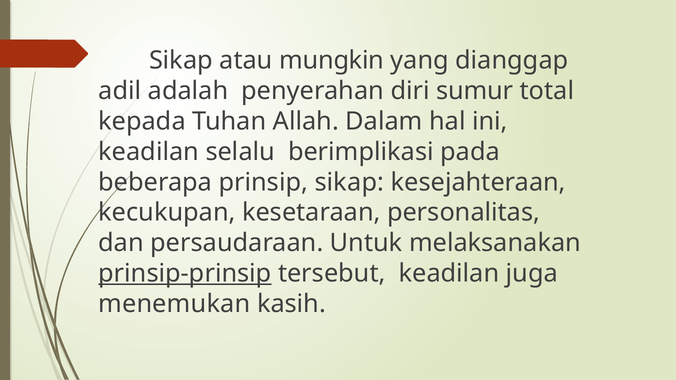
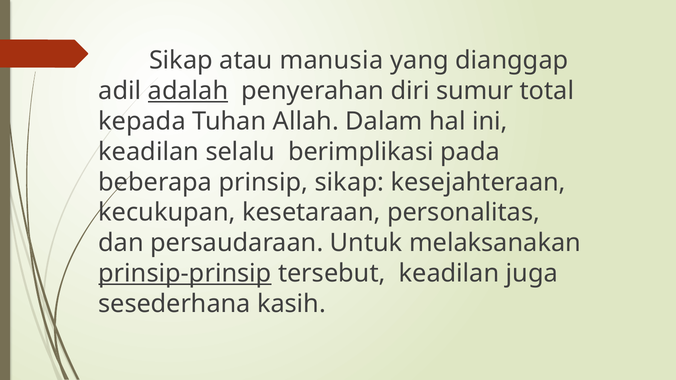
mungkin: mungkin -> manusia
adalah underline: none -> present
menemukan: menemukan -> sesederhana
